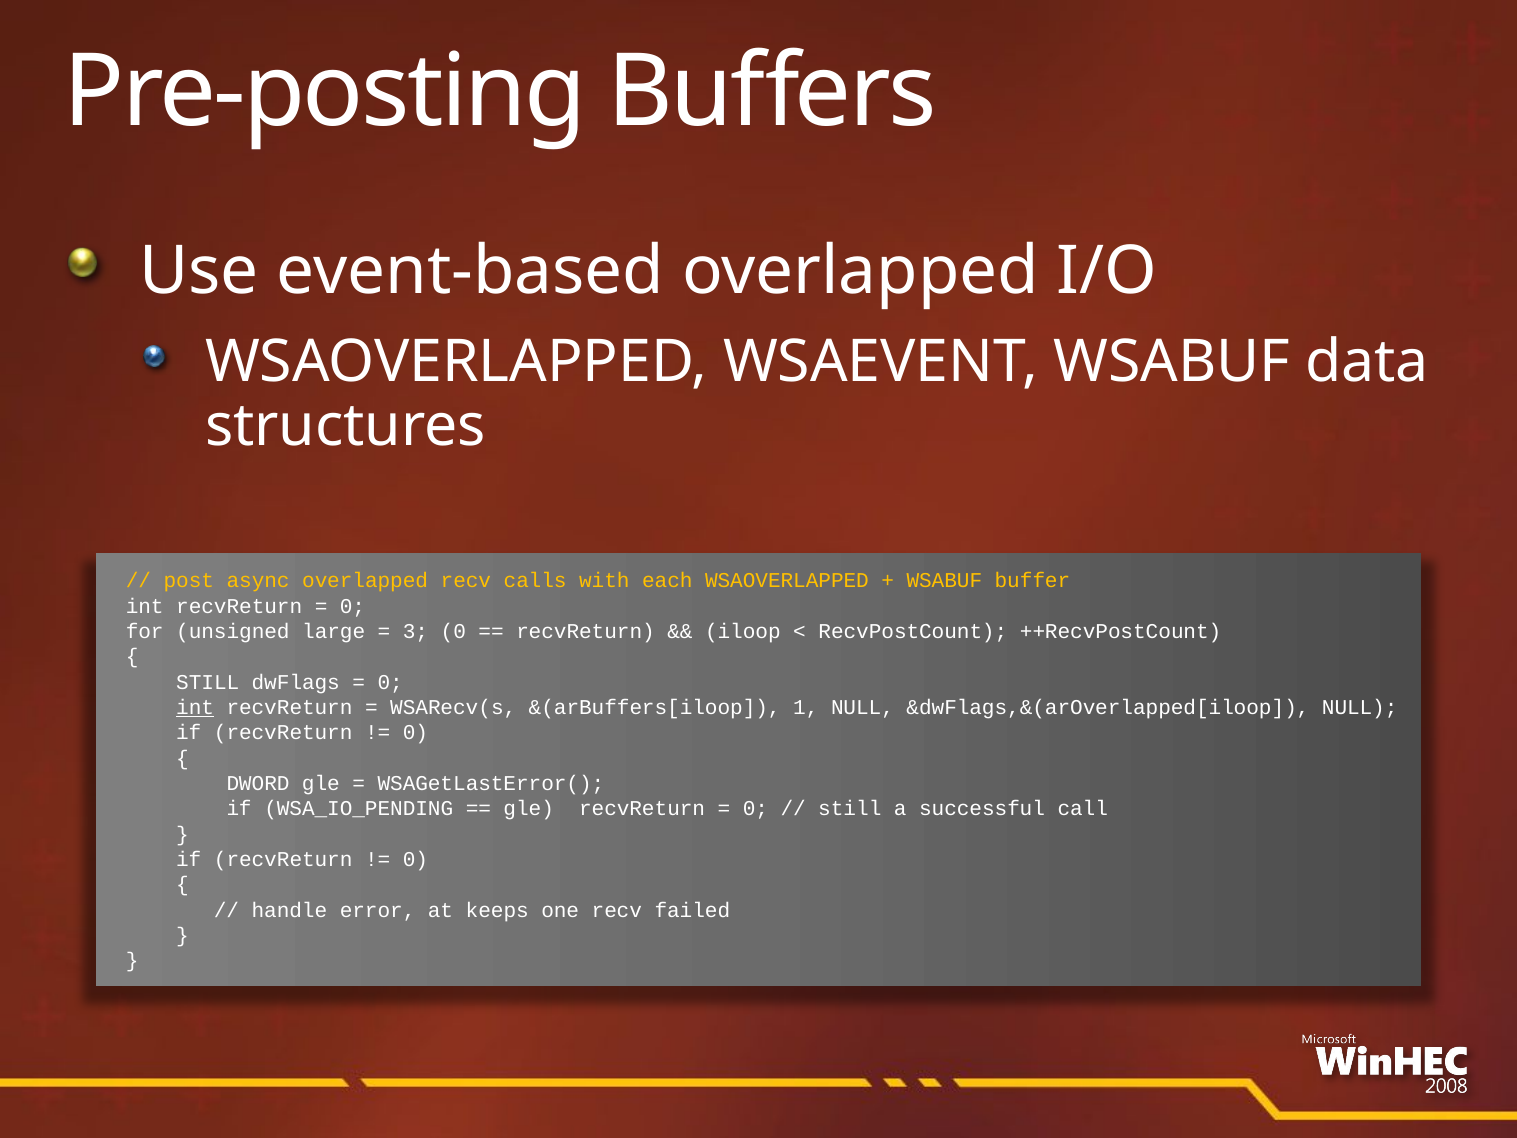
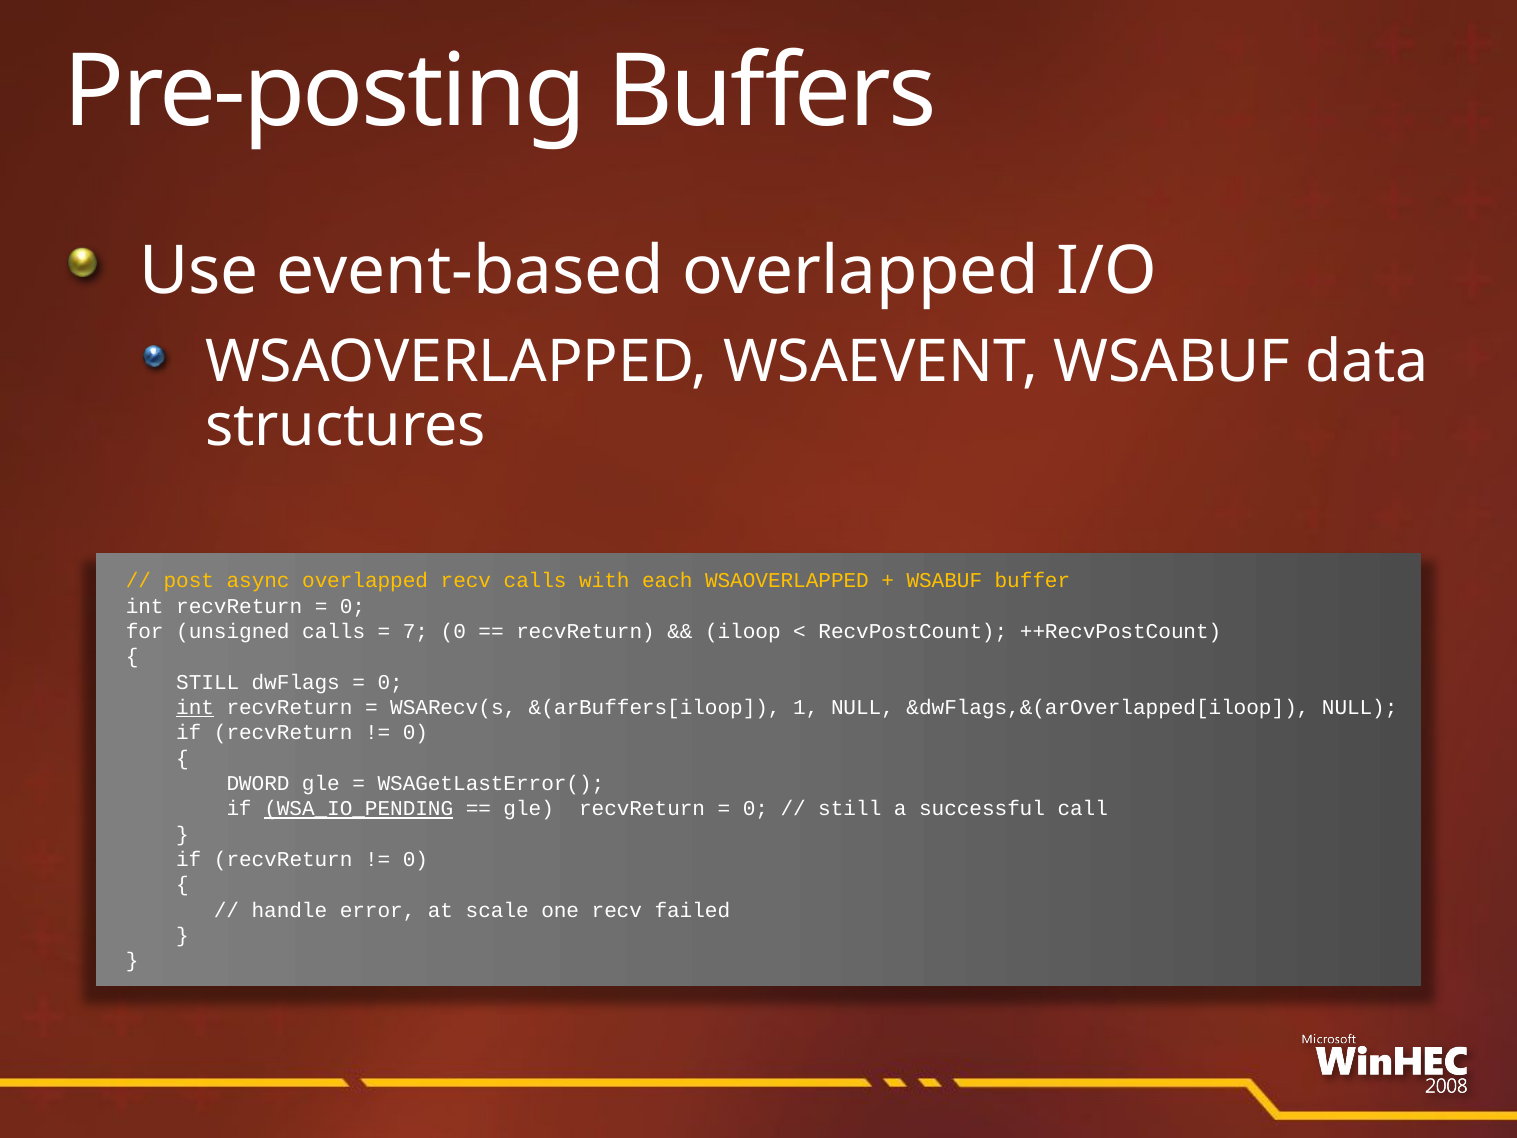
unsigned large: large -> calls
3: 3 -> 7
WSA_IO_PENDING underline: none -> present
keeps: keeps -> scale
